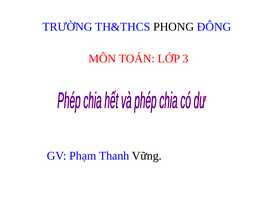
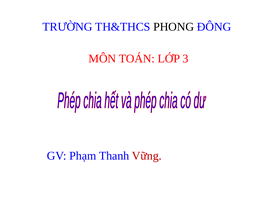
Vững colour: black -> red
